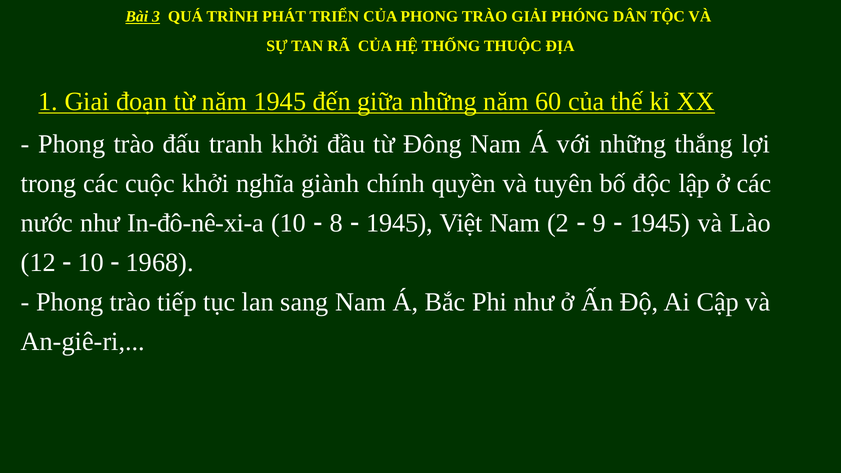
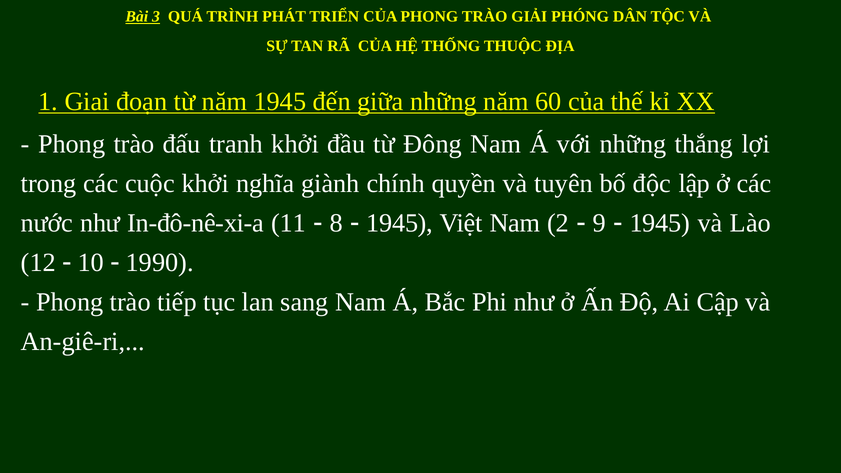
In-đô-nê-xi-a 10: 10 -> 11
1968: 1968 -> 1990
